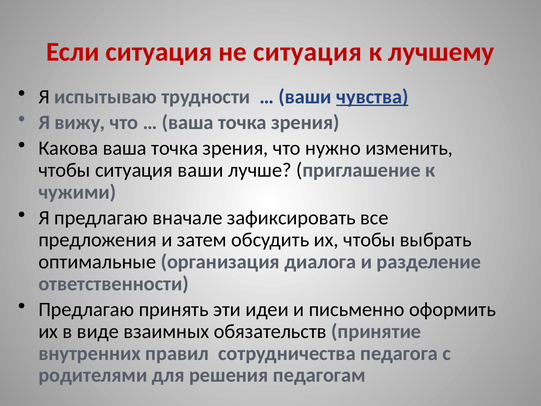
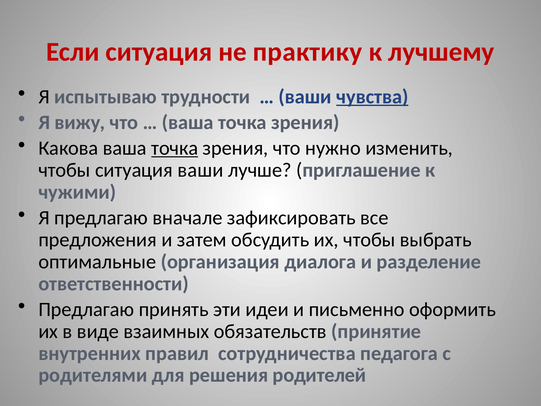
не ситуация: ситуация -> практику
точка at (175, 148) underline: none -> present
педагогам: педагогам -> родителей
